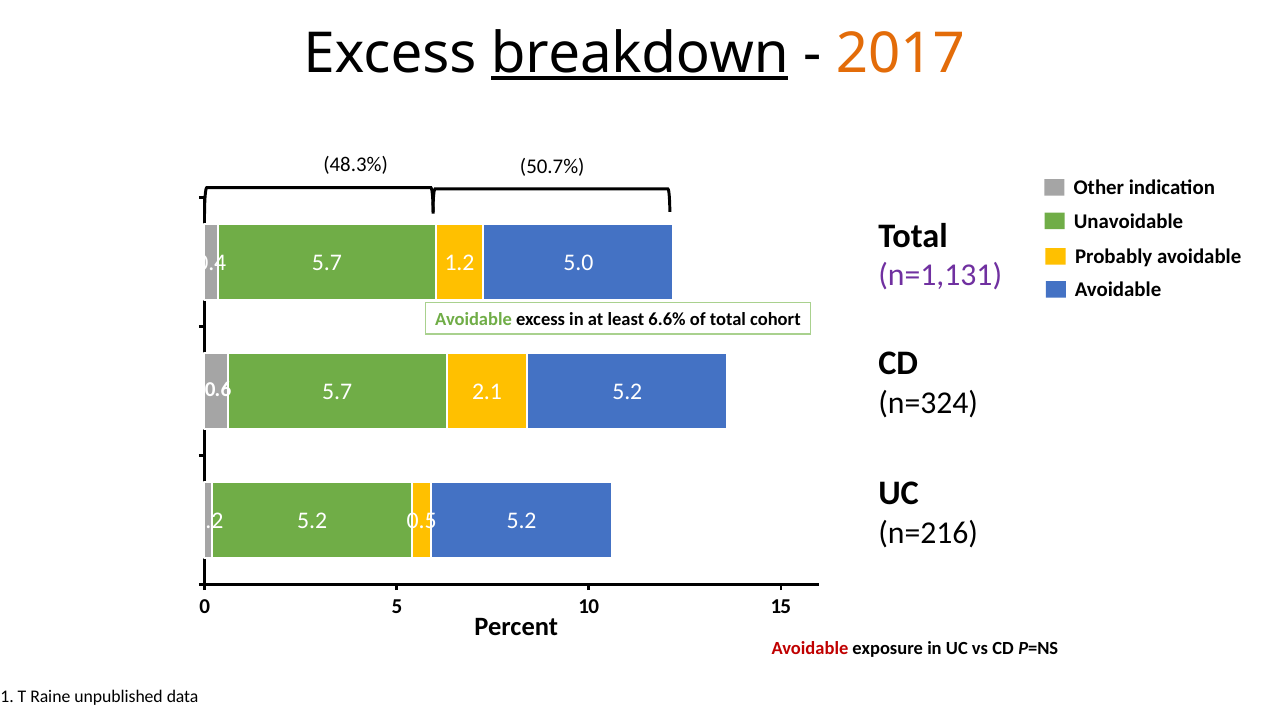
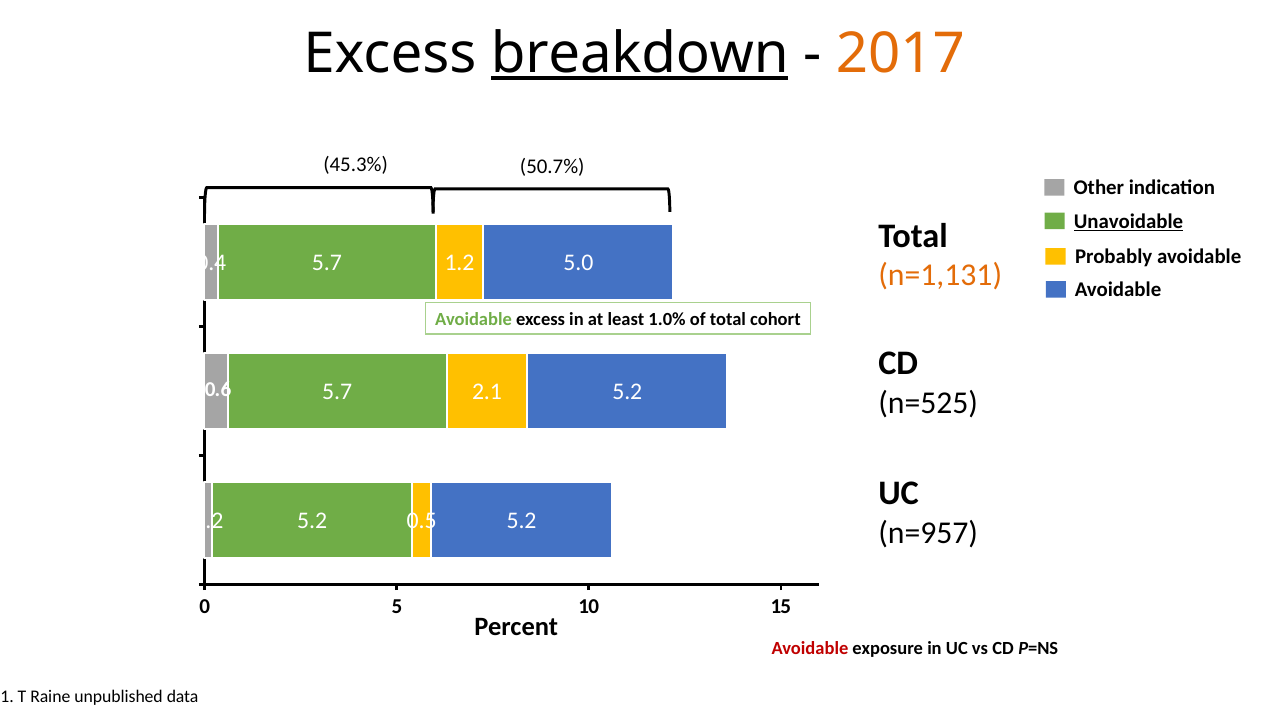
48.3%: 48.3% -> 45.3%
Unavoidable underline: none -> present
n=1,131 colour: purple -> orange
6.6%: 6.6% -> 1.0%
n=324: n=324 -> n=525
n=216: n=216 -> n=957
